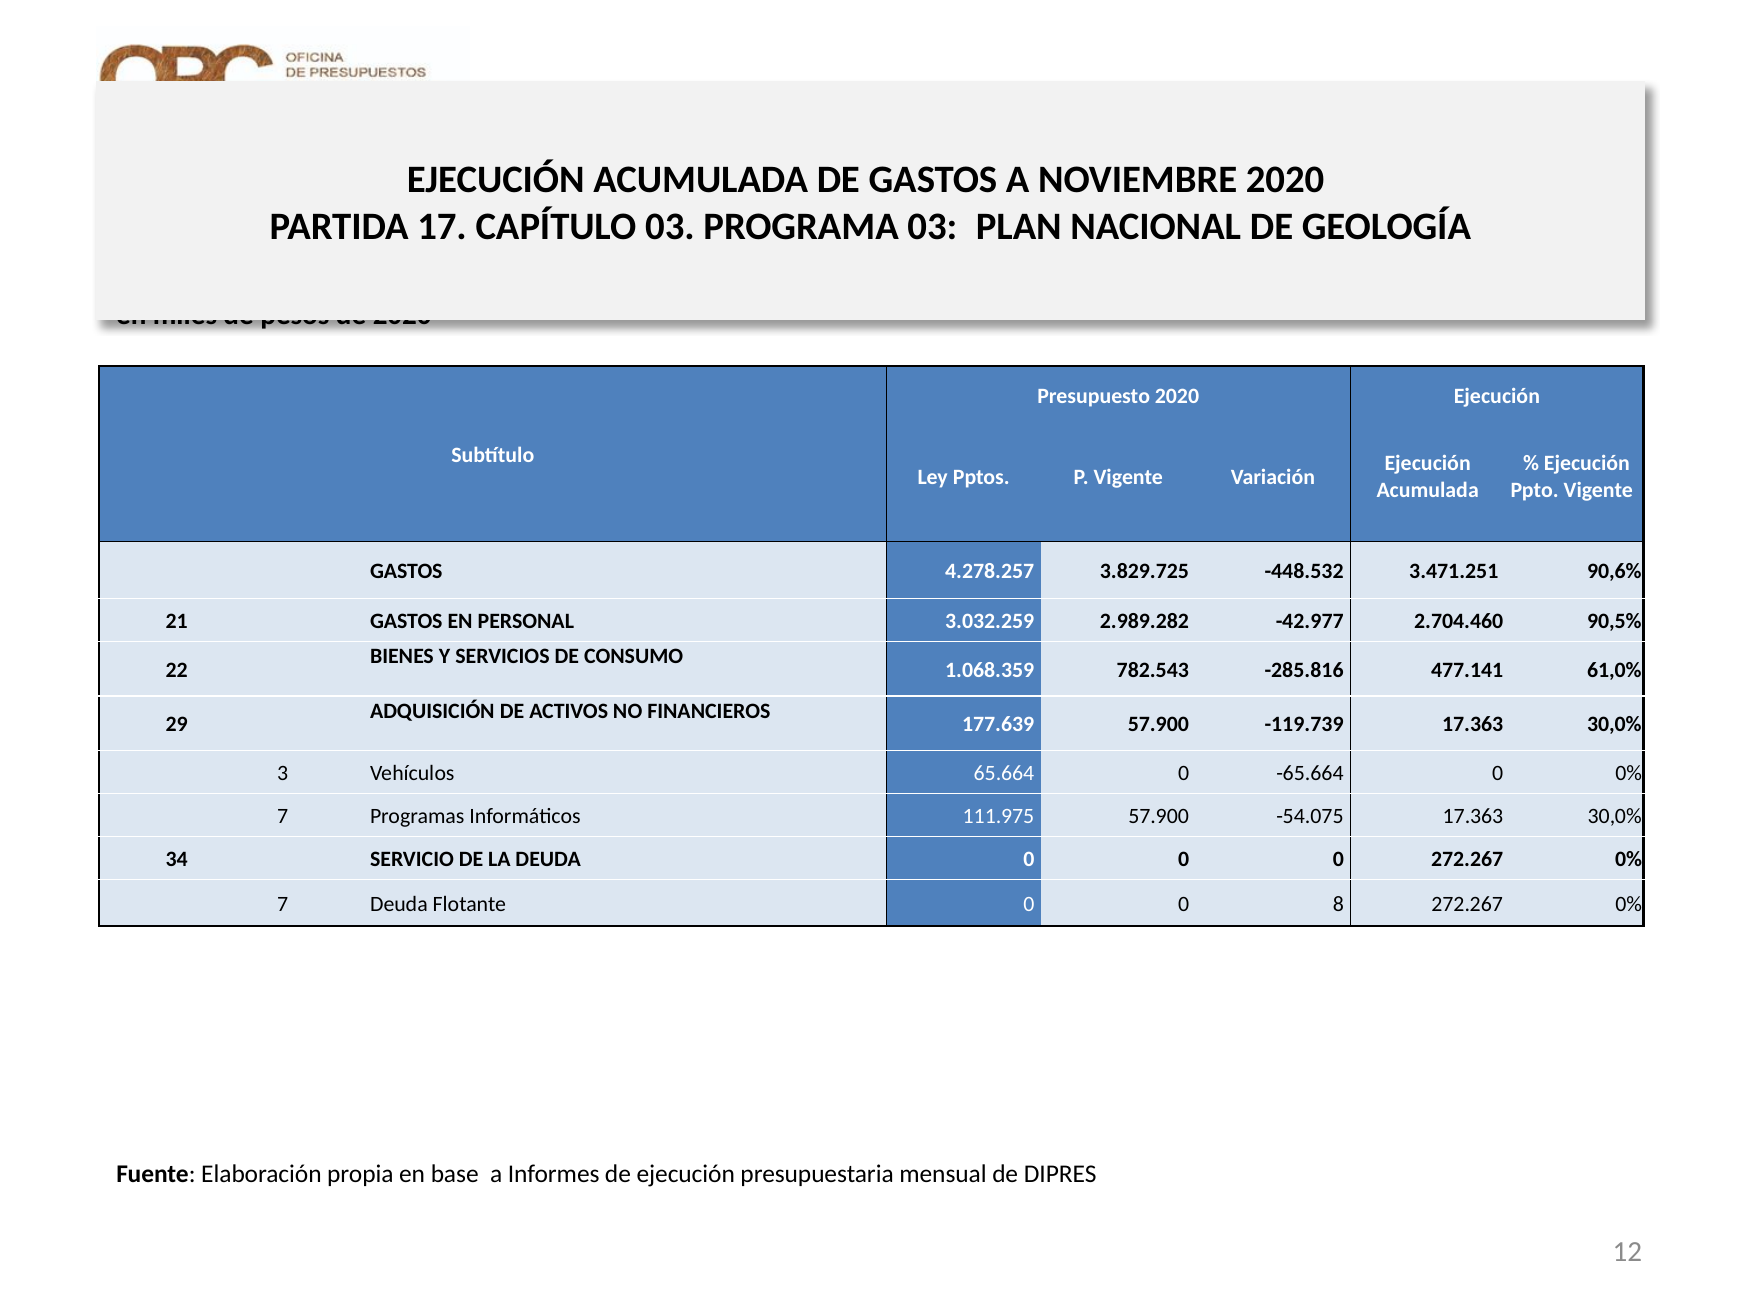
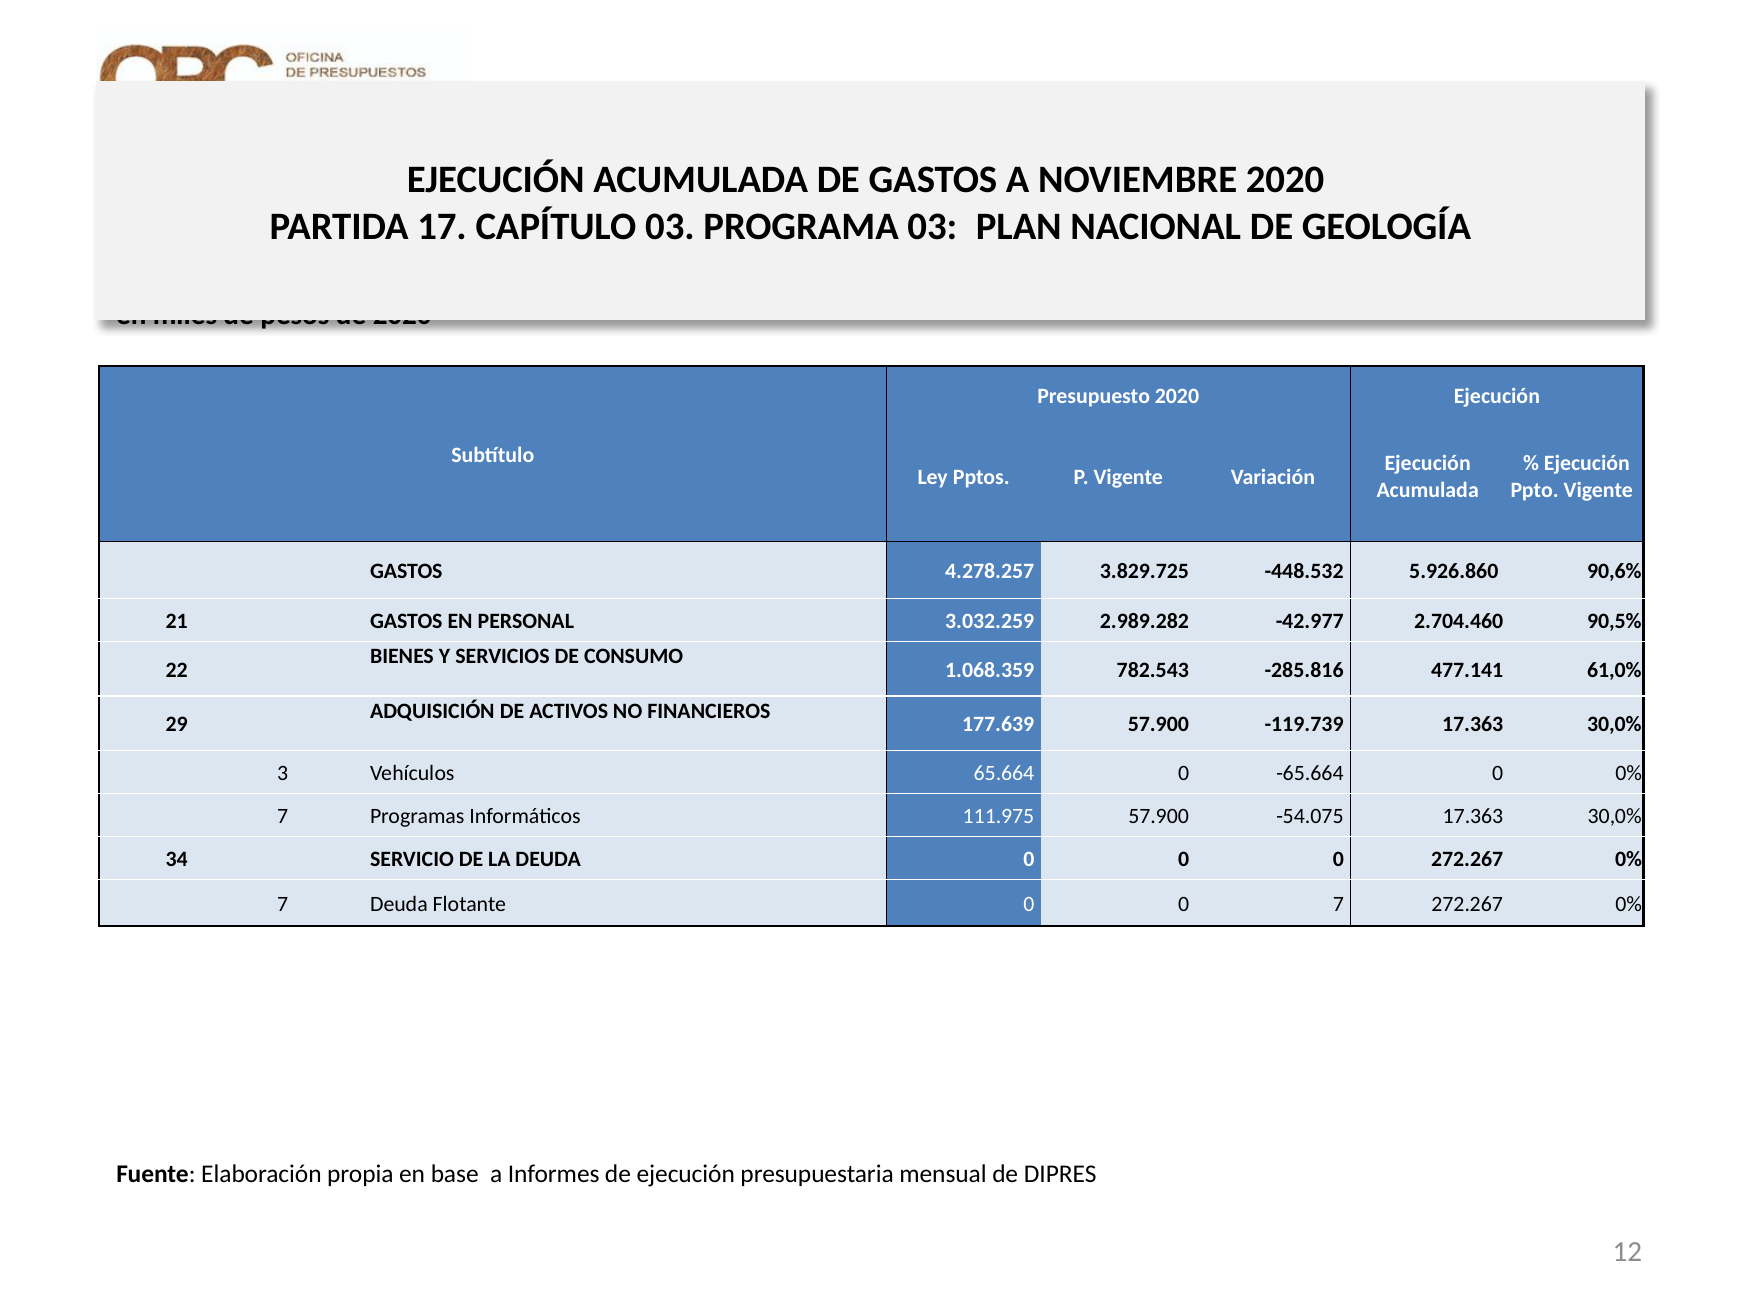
3.471.251: 3.471.251 -> 5.926.860
0 8: 8 -> 7
